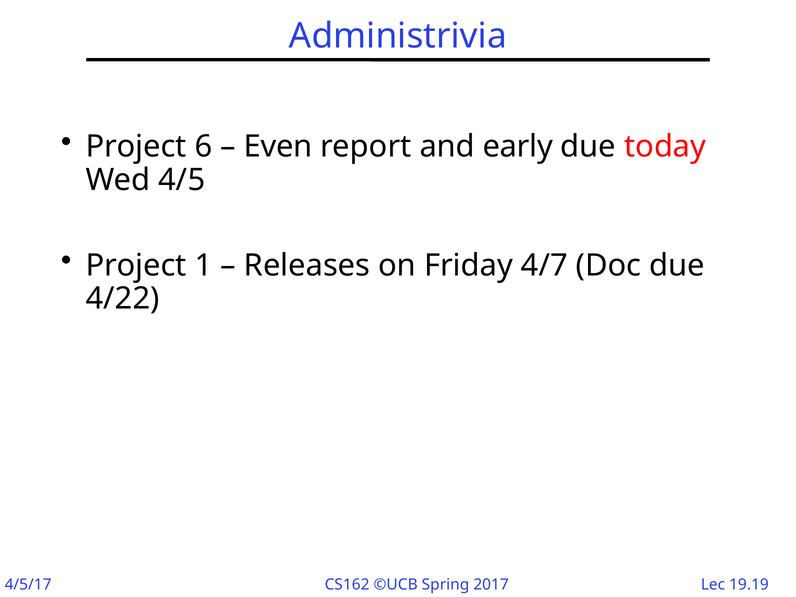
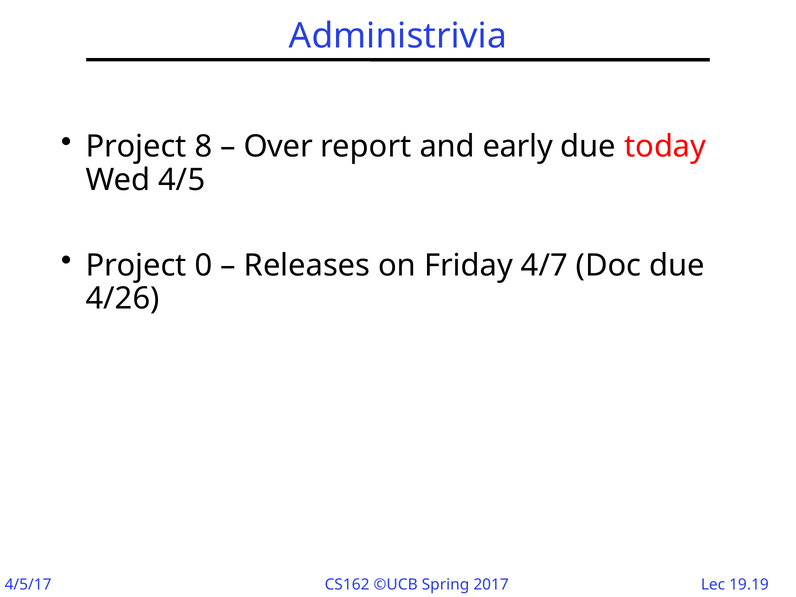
6: 6 -> 8
Even: Even -> Over
1: 1 -> 0
4/22: 4/22 -> 4/26
